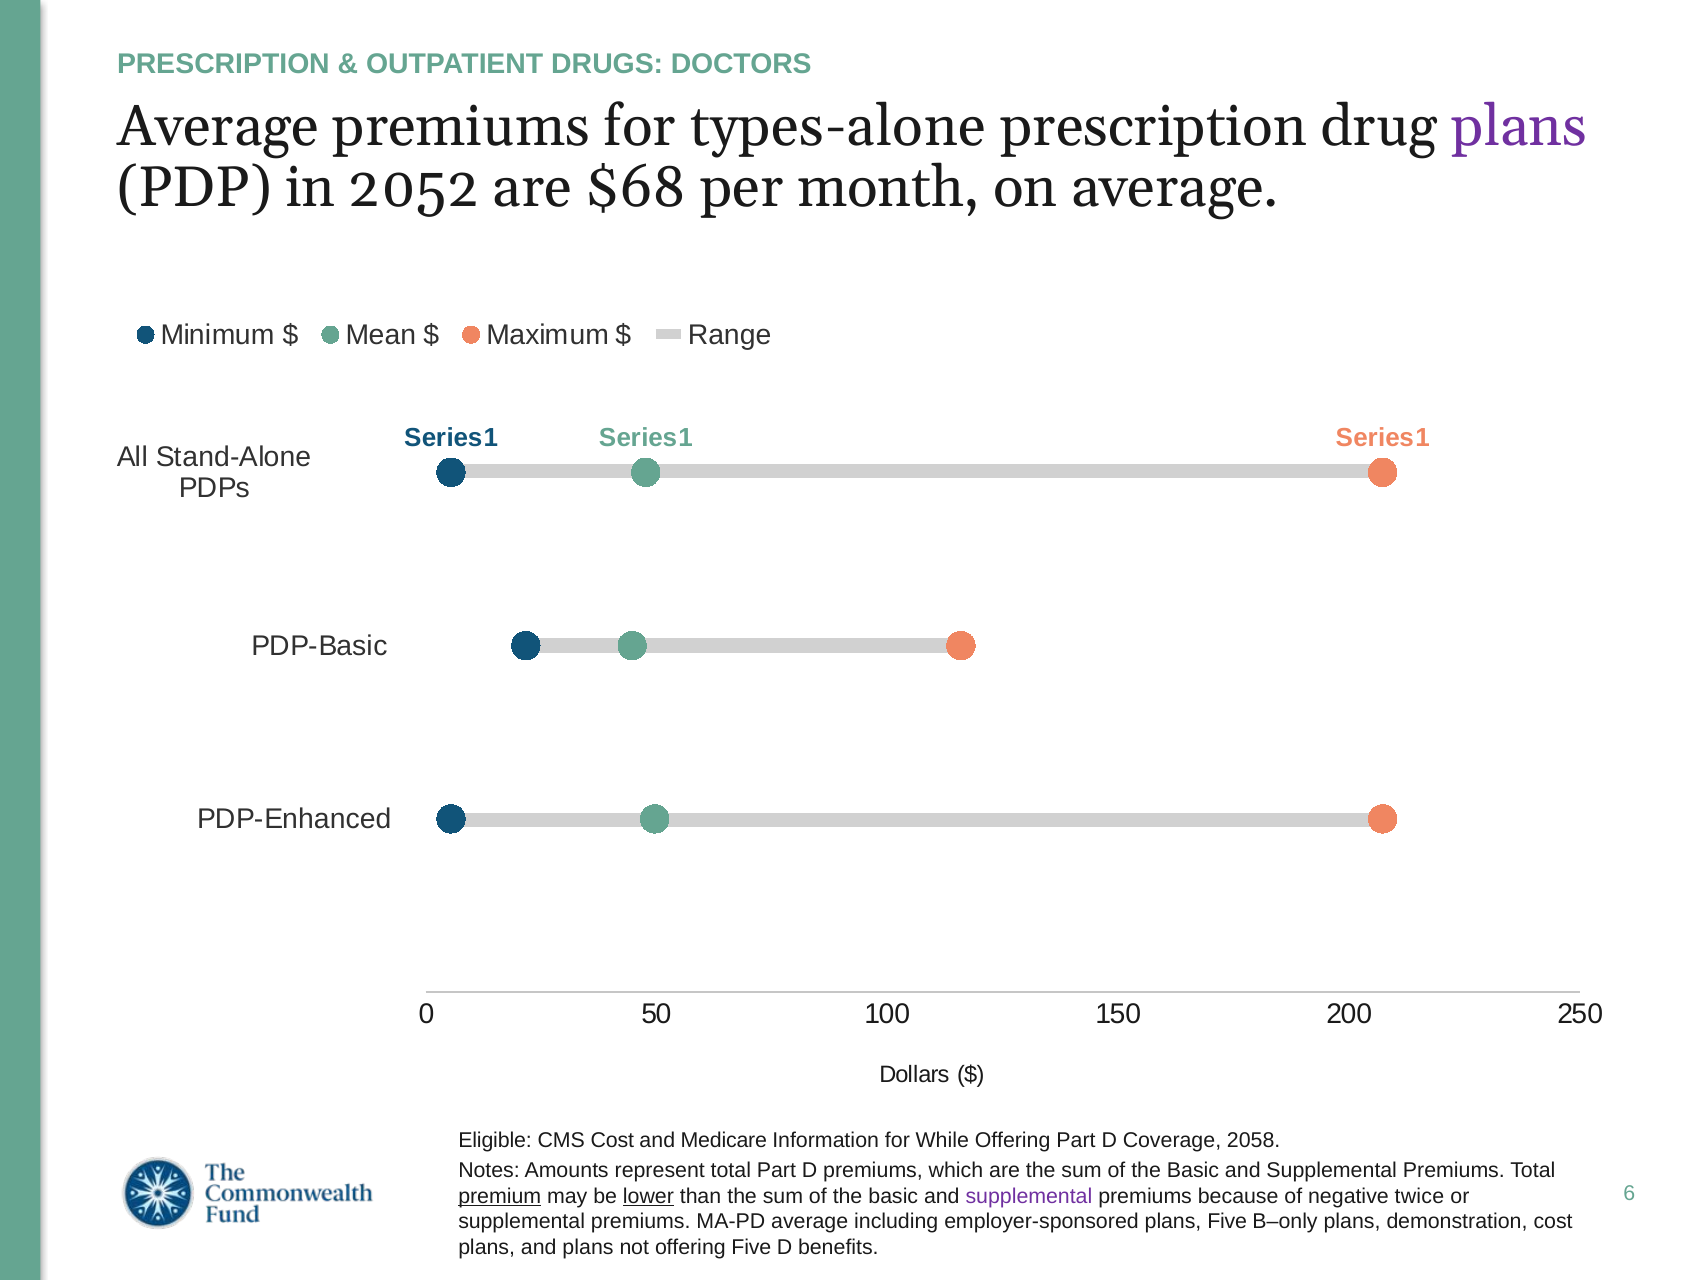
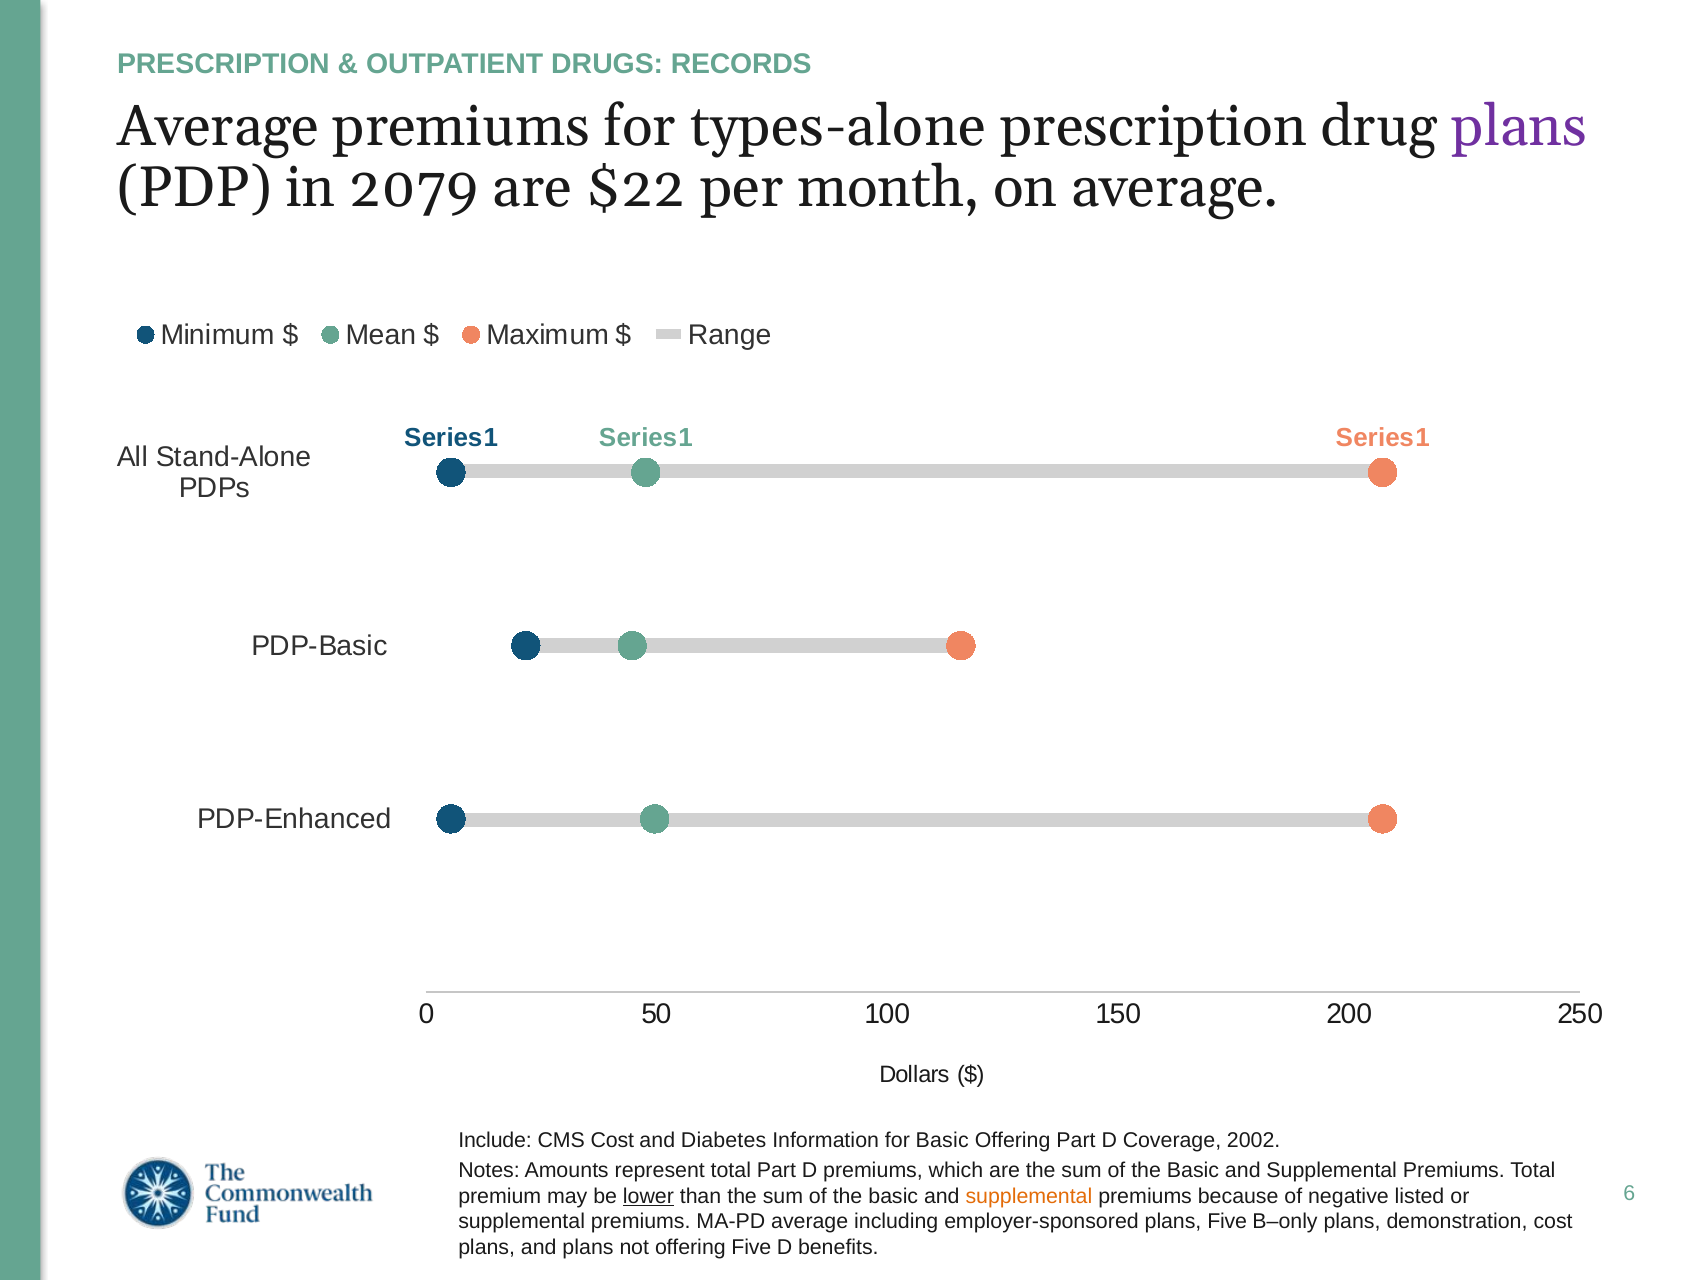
DOCTORS: DOCTORS -> RECORDS
2052: 2052 -> 2079
$68: $68 -> $22
Eligible: Eligible -> Include
Medicare: Medicare -> Diabetes
for While: While -> Basic
2058: 2058 -> 2002
premium underline: present -> none
supplemental at (1029, 1196) colour: purple -> orange
twice: twice -> listed
